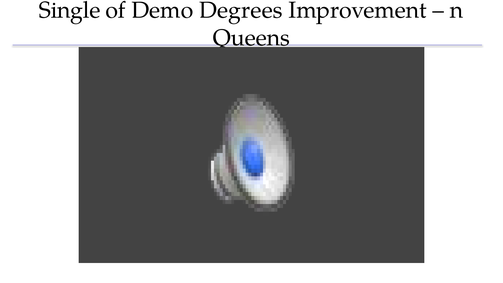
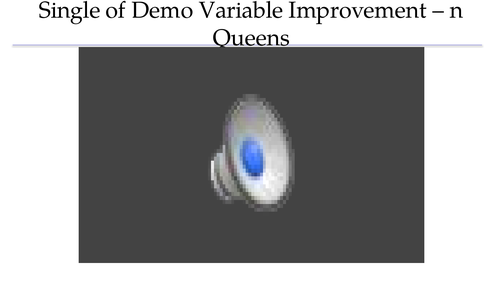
Degrees: Degrees -> Variable
